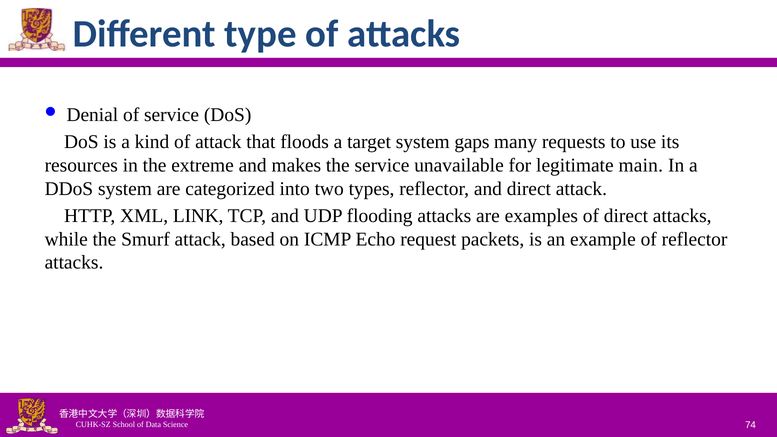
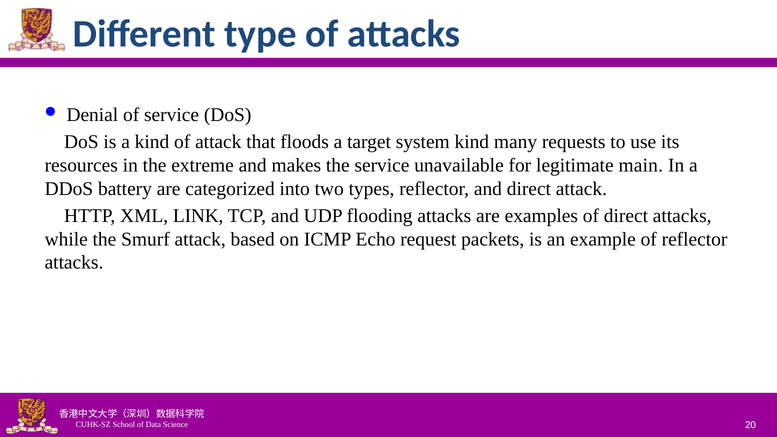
system gaps: gaps -> kind
DDoS system: system -> battery
74: 74 -> 20
